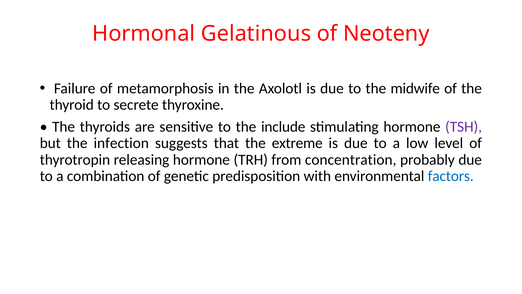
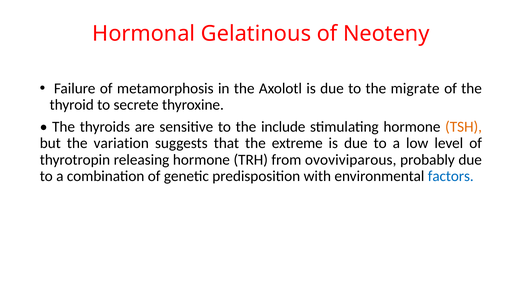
midwife: midwife -> migrate
TSH colour: purple -> orange
infection: infection -> variation
concentration: concentration -> ovoviviparous
